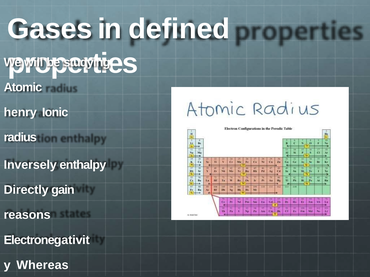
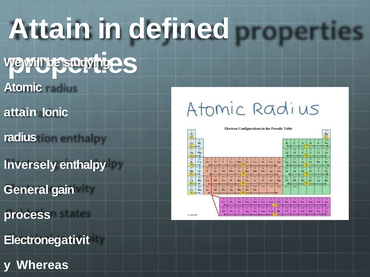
Gases at (50, 29): Gases -> Attain
henry at (20, 113): henry -> attain
Directly: Directly -> General
reasons: reasons -> process
